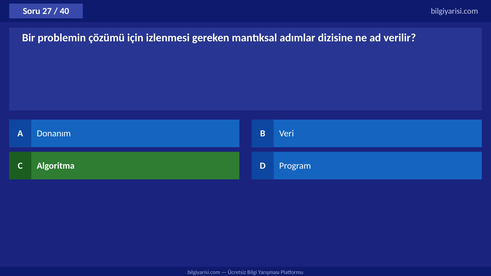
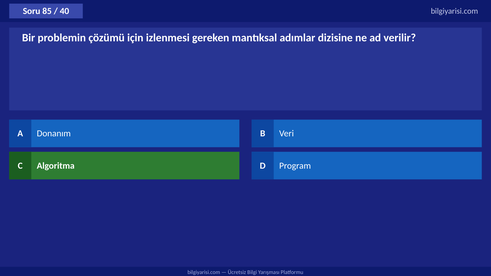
27: 27 -> 85
